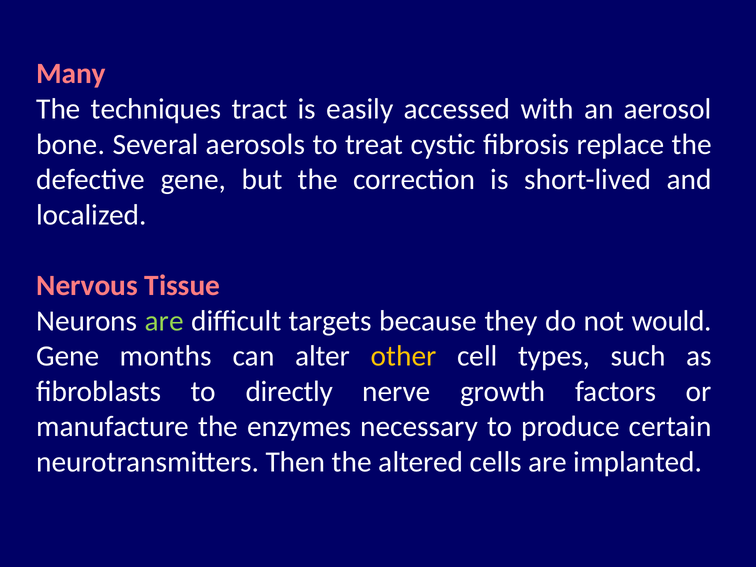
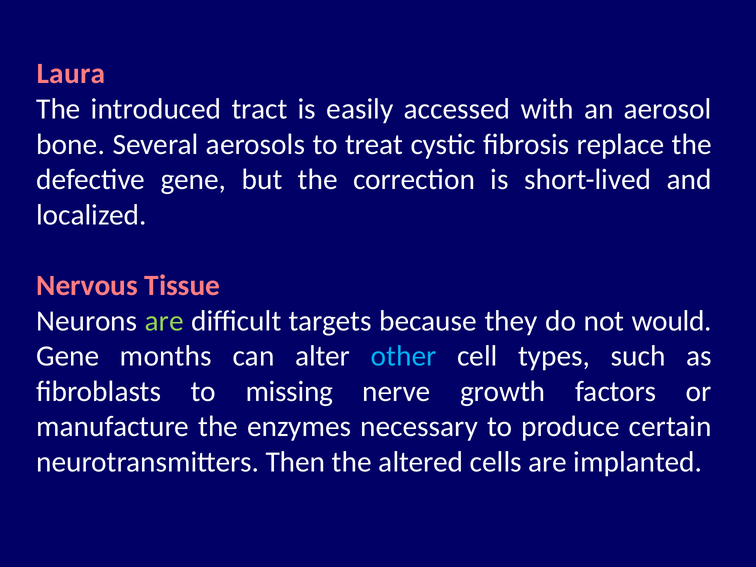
Many: Many -> Laura
techniques: techniques -> introduced
other colour: yellow -> light blue
directly: directly -> missing
